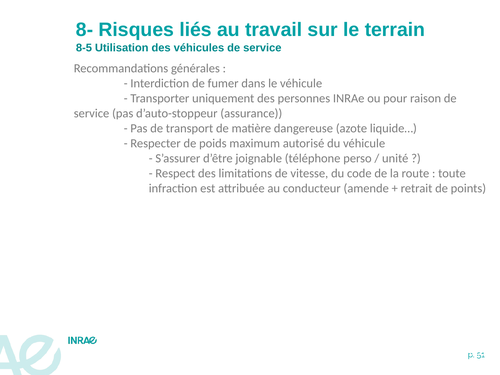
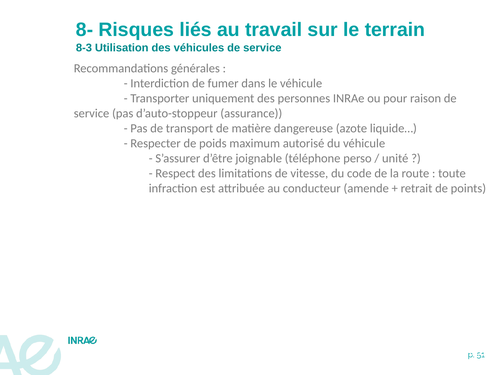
8-5: 8-5 -> 8-3
